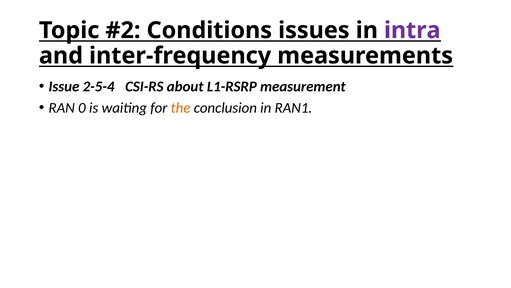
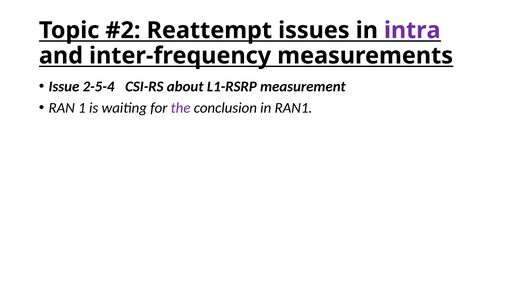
Conditions: Conditions -> Reattempt
0: 0 -> 1
the colour: orange -> purple
